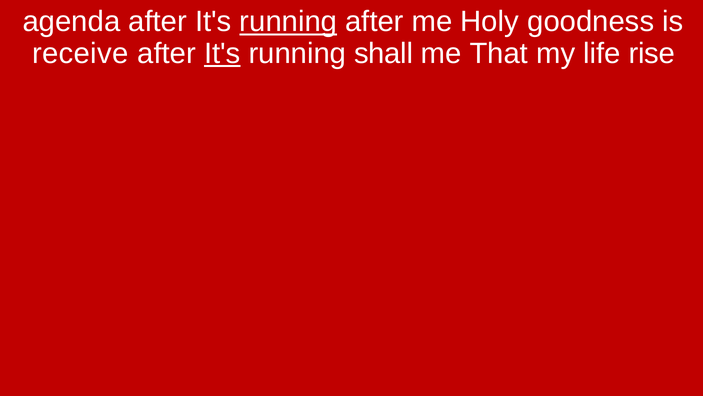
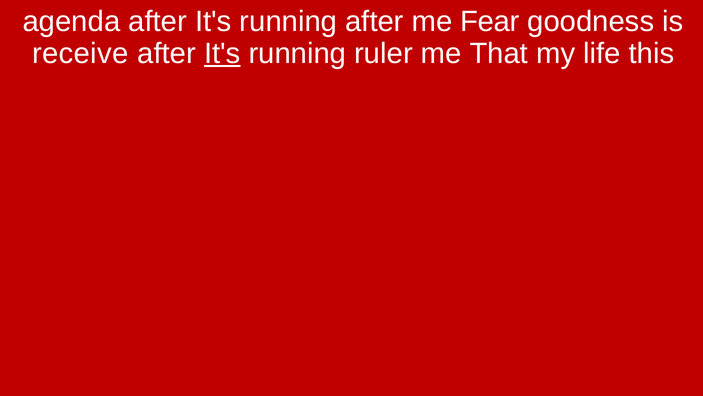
running at (288, 22) underline: present -> none
Holy: Holy -> Fear
shall: shall -> ruler
rise: rise -> this
